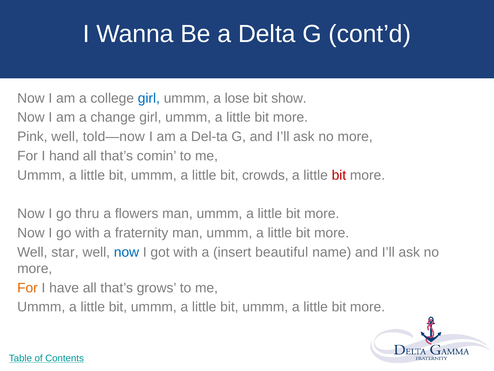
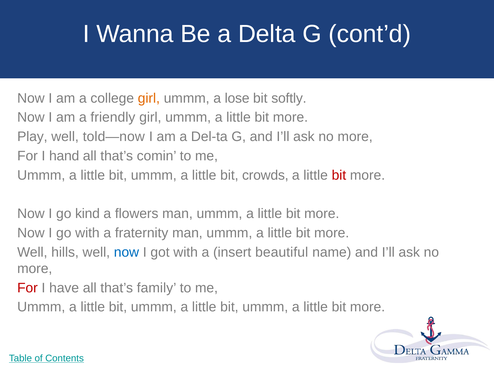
girl at (149, 98) colour: blue -> orange
show: show -> softly
change: change -> friendly
Pink: Pink -> Play
thru: thru -> kind
star: star -> hills
For at (27, 287) colour: orange -> red
grows: grows -> family
